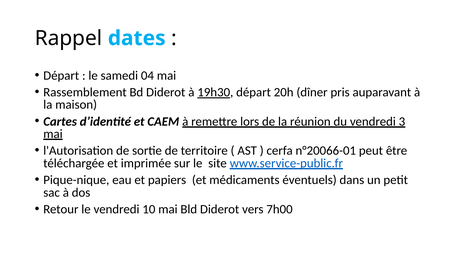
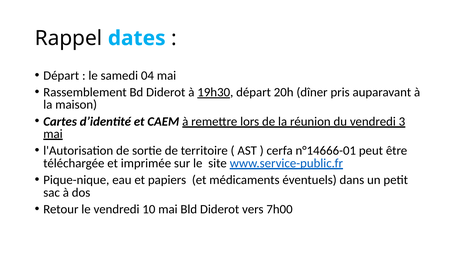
n°20066-01: n°20066-01 -> n°14666-01
